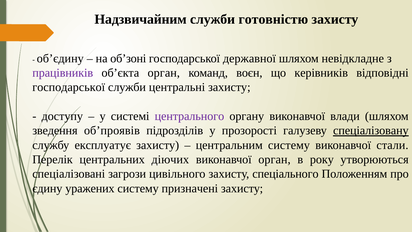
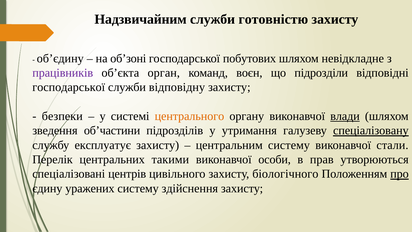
державної: державної -> побутових
керівників: керівників -> підрозділи
центральні: центральні -> відповідну
доступу: доступу -> безпеки
центрального colour: purple -> orange
влади underline: none -> present
об’проявів: об’проявів -> об’частини
прозорості: прозорості -> утримання
діючих: діючих -> такими
виконавчої орган: орган -> особи
року: року -> прав
загрози: загрози -> центрів
спеціального: спеціального -> біологічного
про underline: none -> present
призначені: призначені -> здійснення
